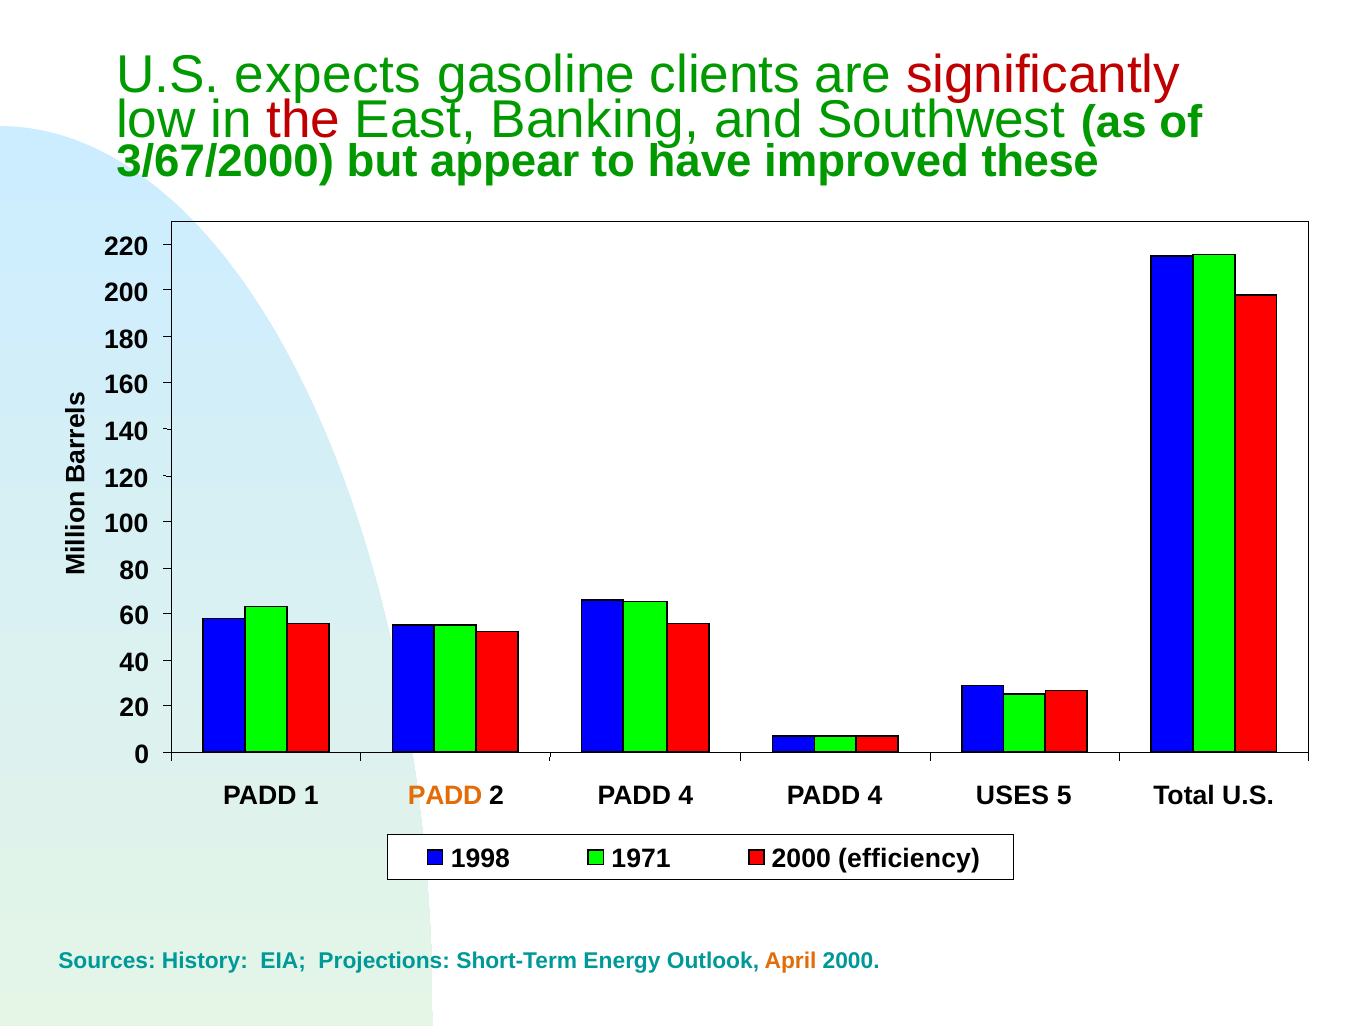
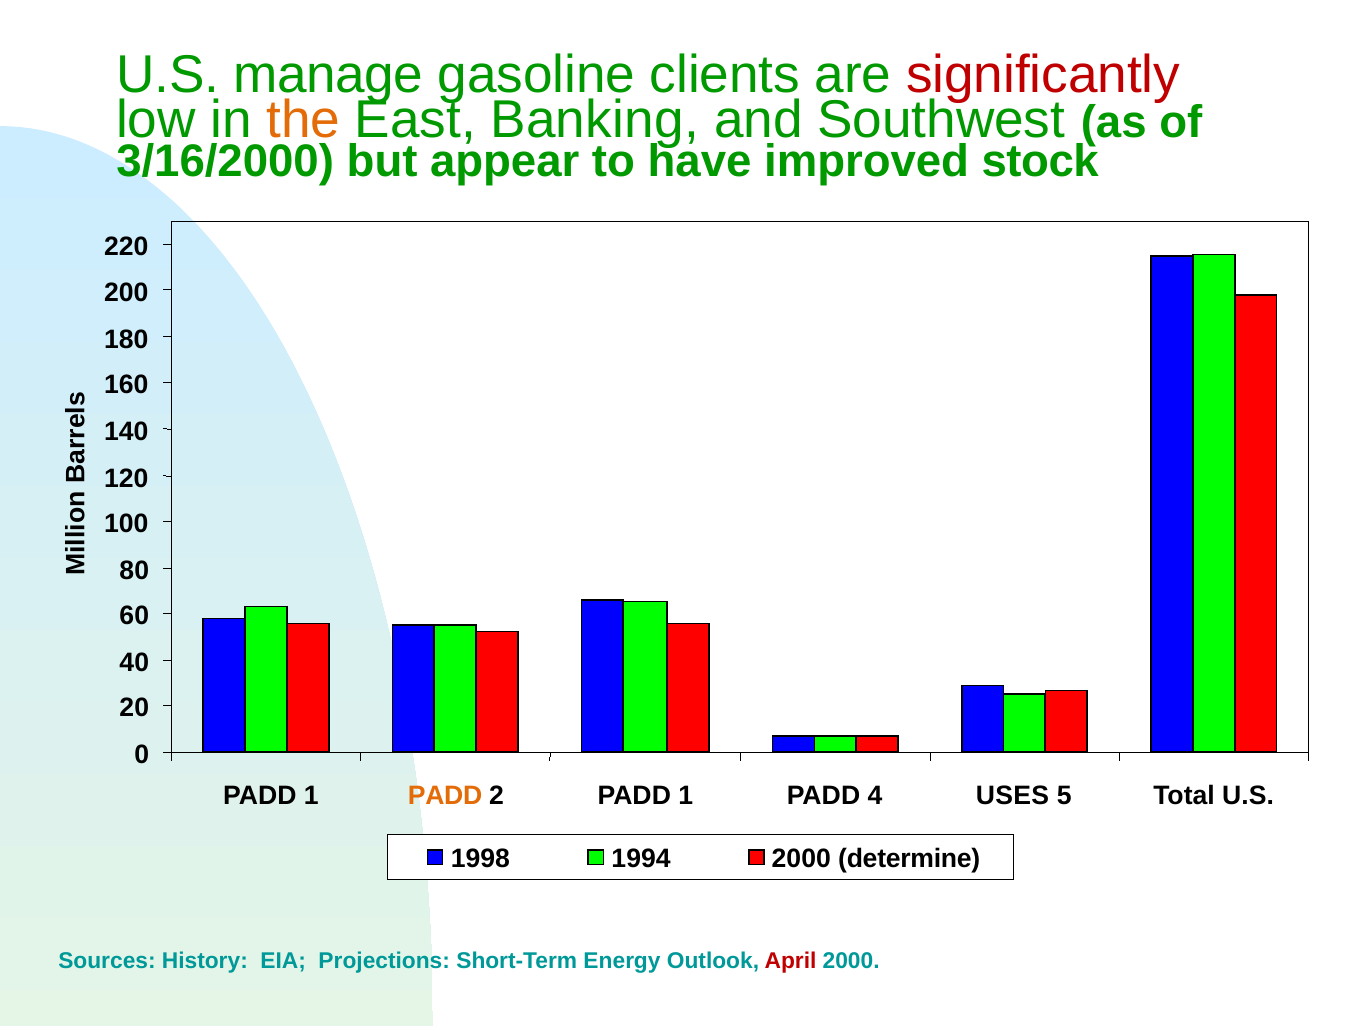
expects: expects -> manage
the colour: red -> orange
3/67/2000: 3/67/2000 -> 3/16/2000
these: these -> stock
2 PADD 4: 4 -> 1
1971: 1971 -> 1994
efficiency: efficiency -> determine
April colour: orange -> red
